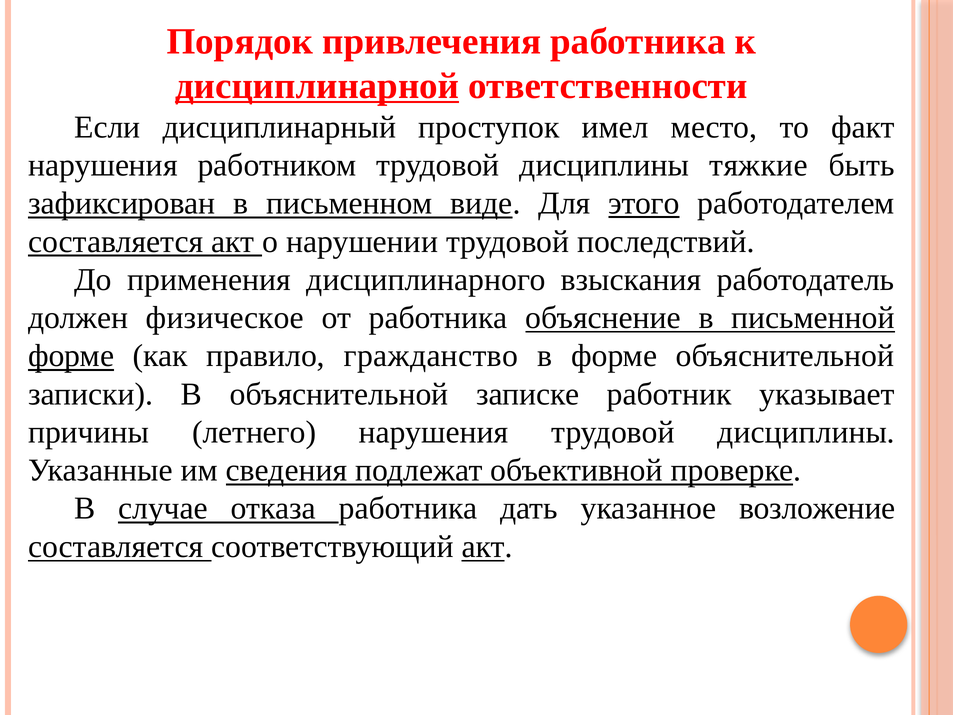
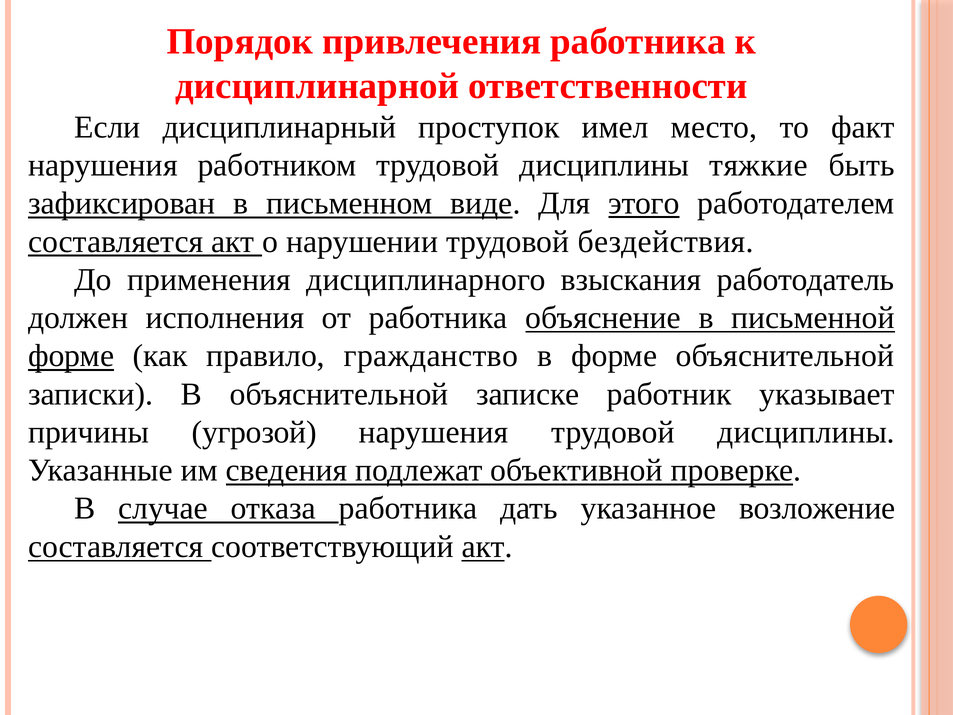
дисциплинарной underline: present -> none
последствий: последствий -> бездействия
физическое: физическое -> исполнения
летнего: летнего -> угрозой
